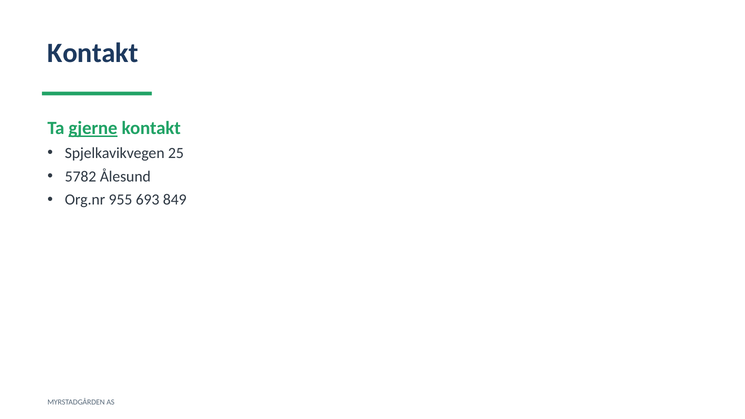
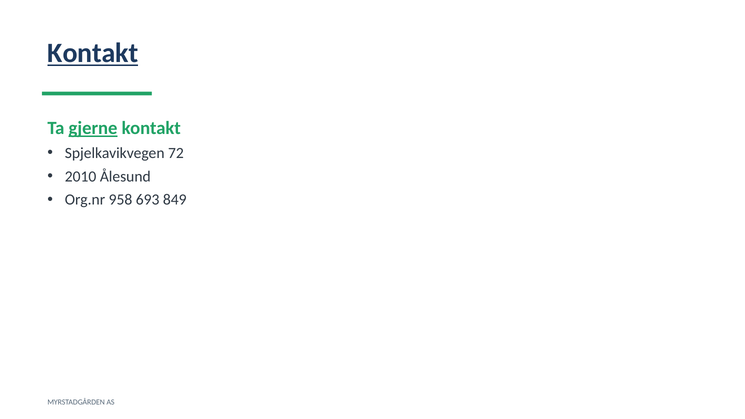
Kontakt at (93, 53) underline: none -> present
25: 25 -> 72
5782: 5782 -> 2010
955: 955 -> 958
